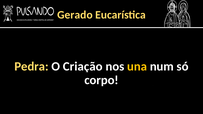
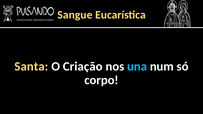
Gerado: Gerado -> Sangue
Pedra: Pedra -> Santa
una colour: yellow -> light blue
